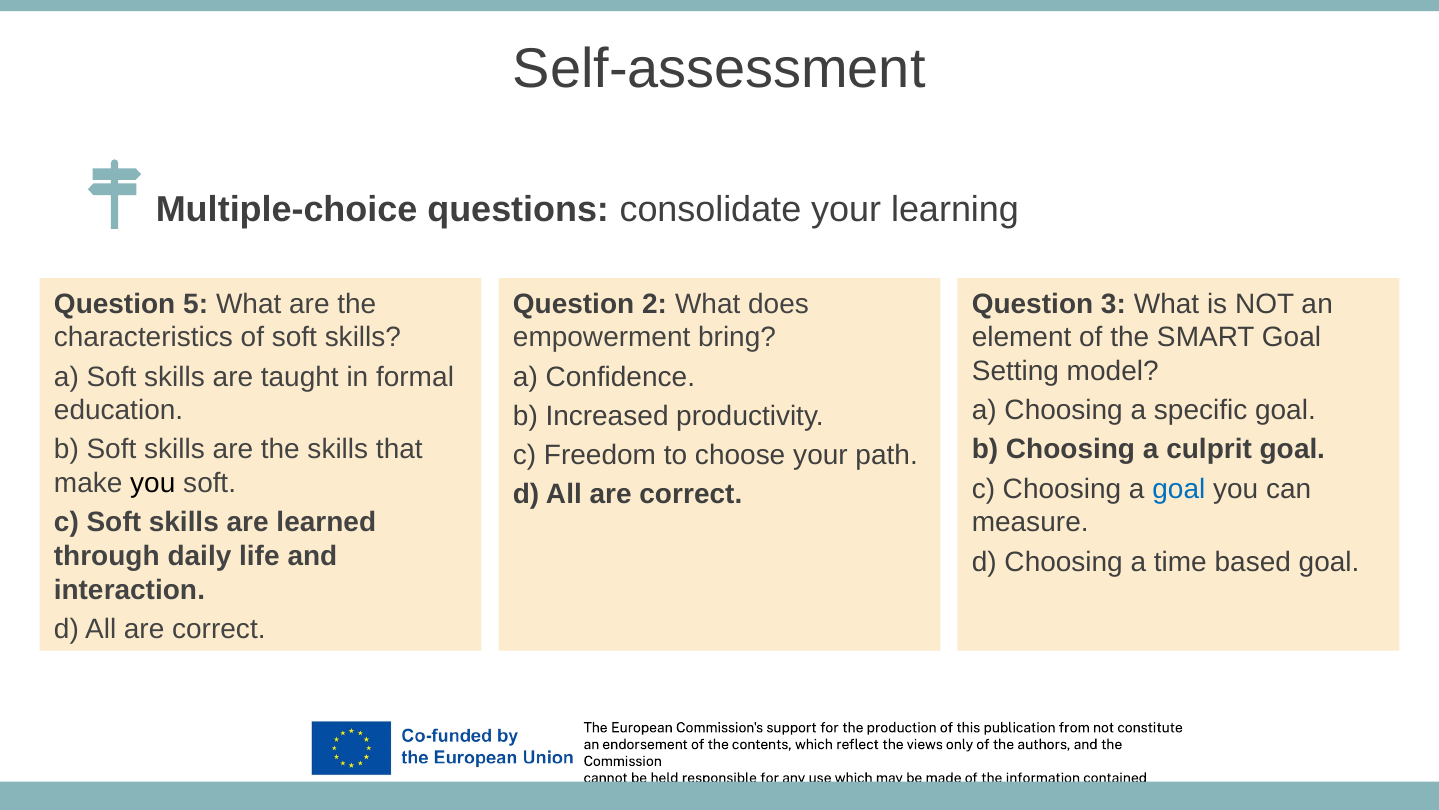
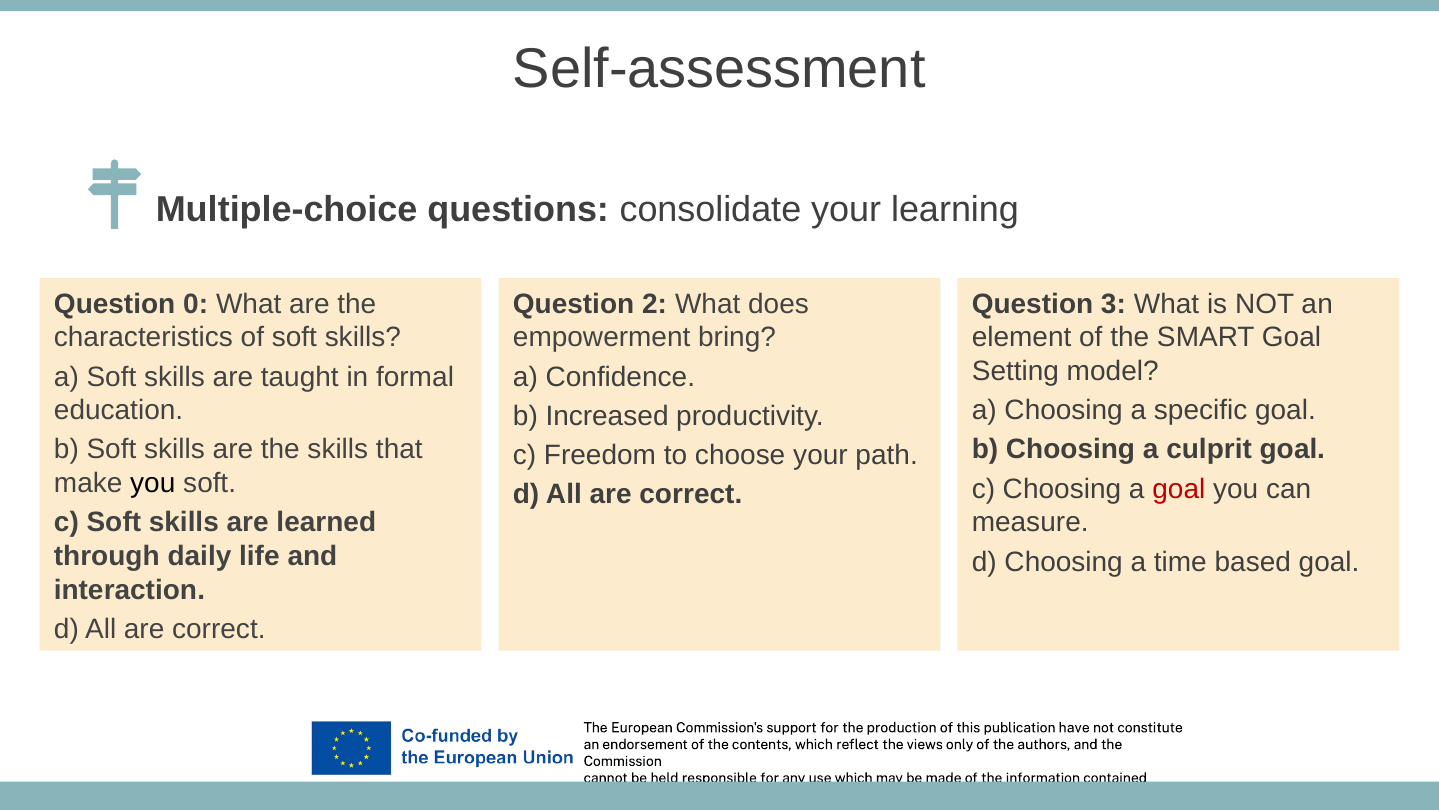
5: 5 -> 0
goal at (1179, 489) colour: blue -> red
from: from -> have
